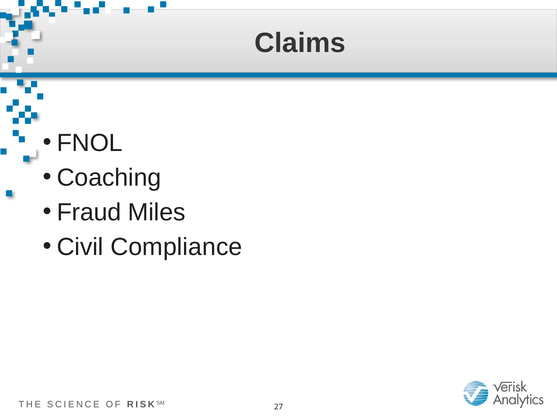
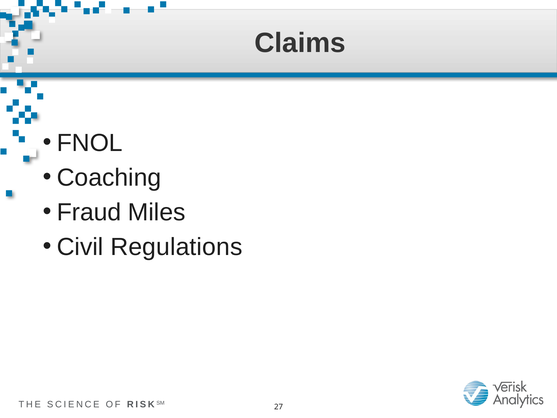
Compliance: Compliance -> Regulations
